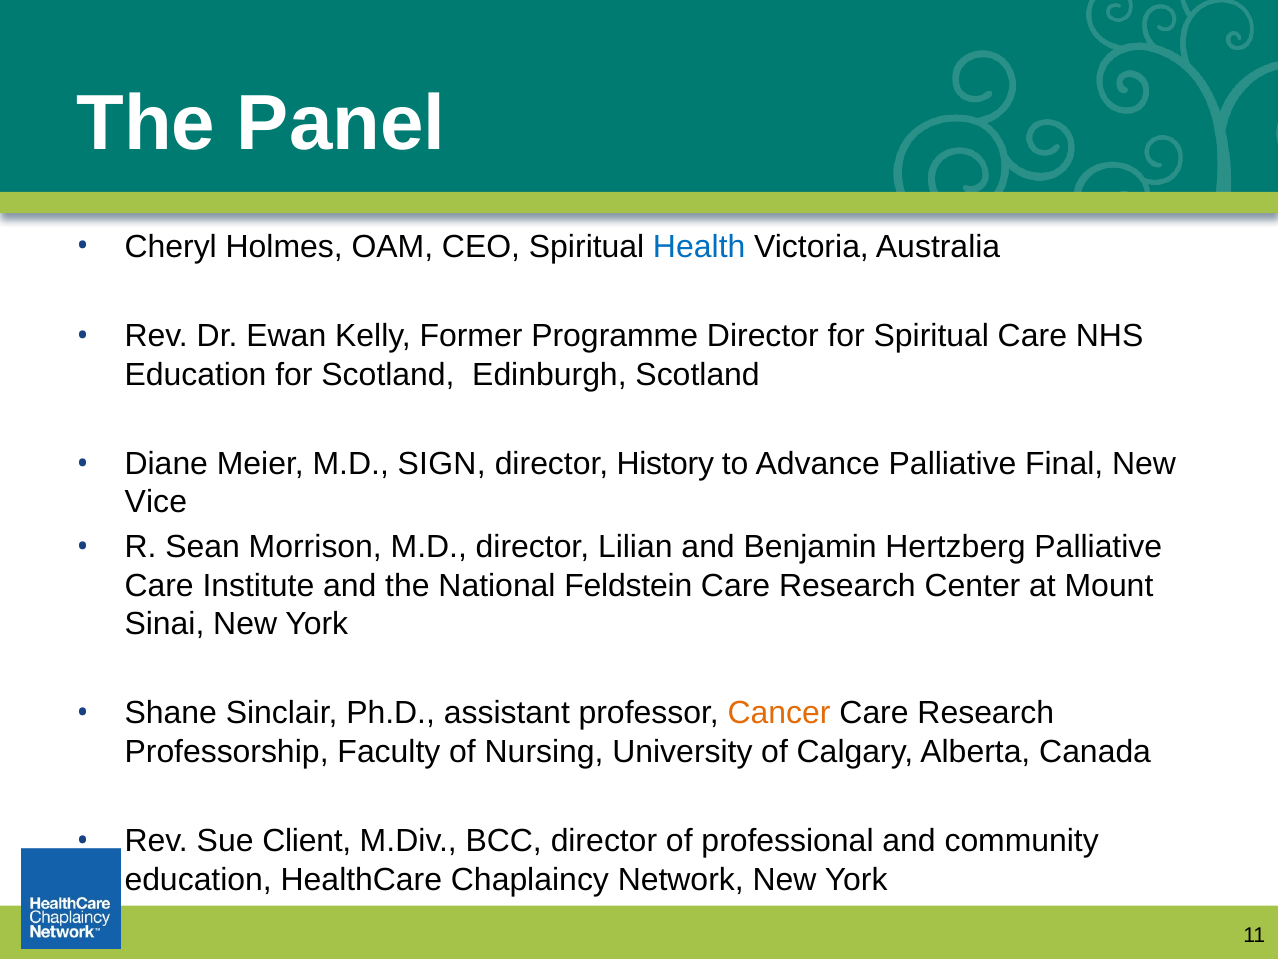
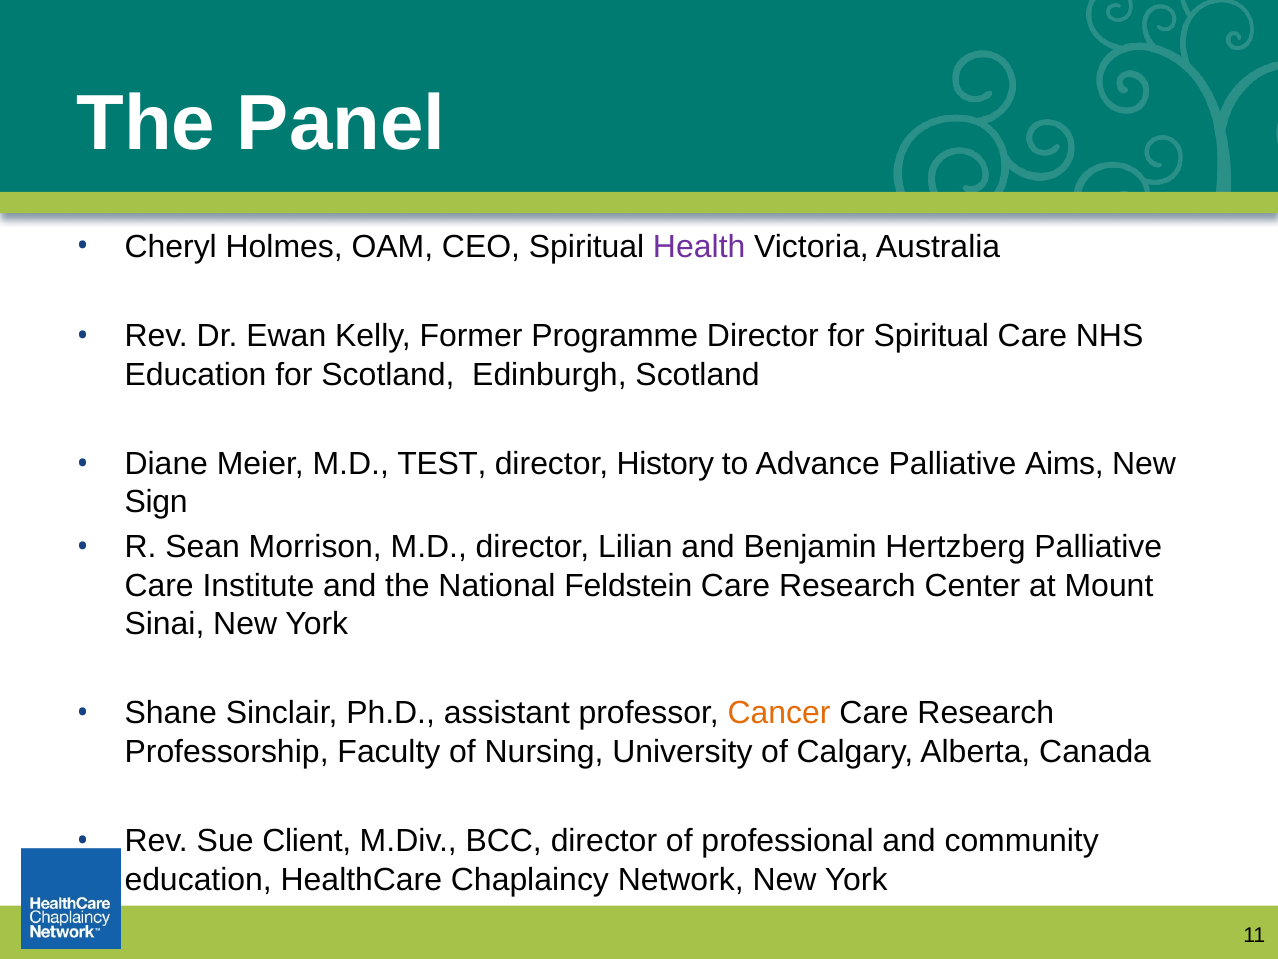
Health colour: blue -> purple
SIGN: SIGN -> TEST
Final: Final -> Aims
Vice: Vice -> Sign
